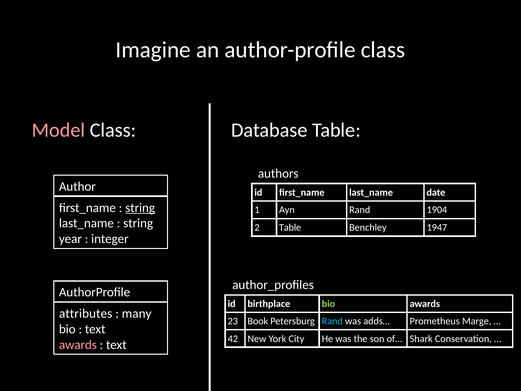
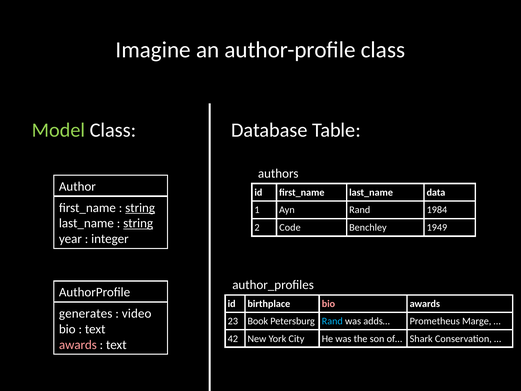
Model colour: pink -> light green
date: date -> data
1904: 1904 -> 1984
string at (138, 223) underline: none -> present
2 Table: Table -> Code
1947: 1947 -> 1949
bio at (328, 304) colour: light green -> pink
attributes: attributes -> generates
many: many -> video
